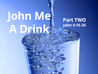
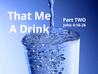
John at (20, 16): John -> That
